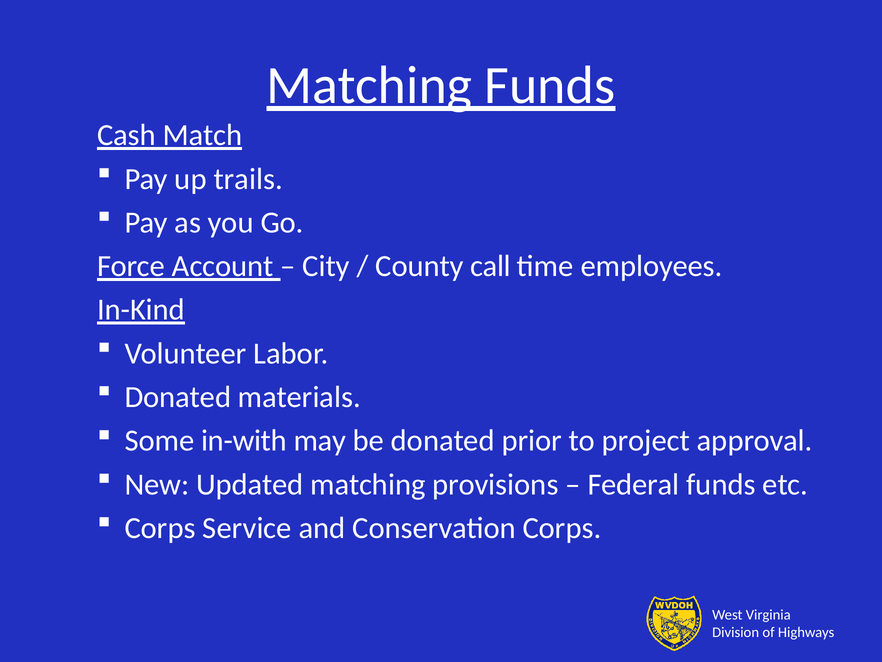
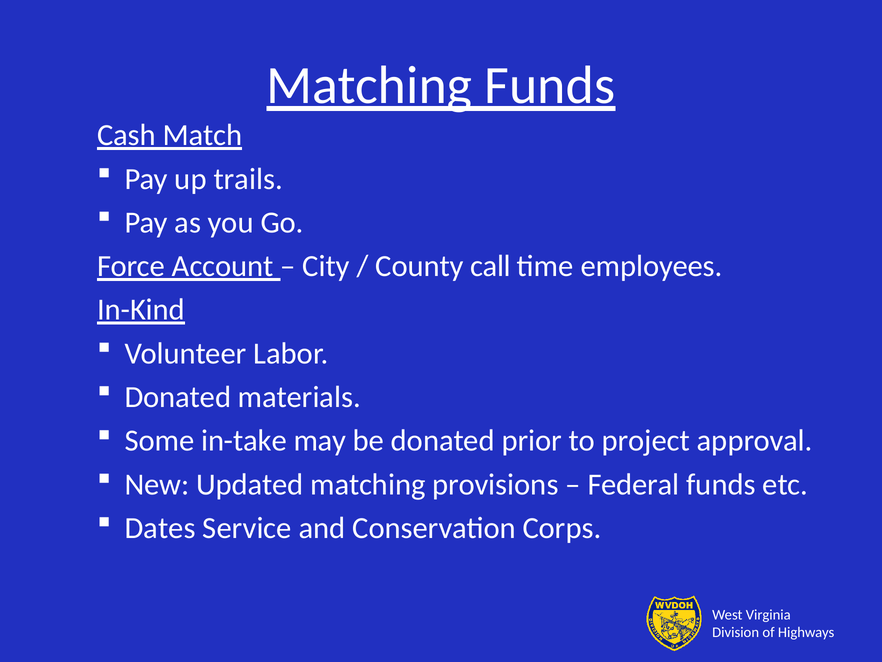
in-with: in-with -> in-take
Corps at (160, 528): Corps -> Dates
